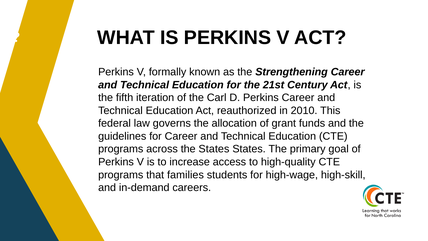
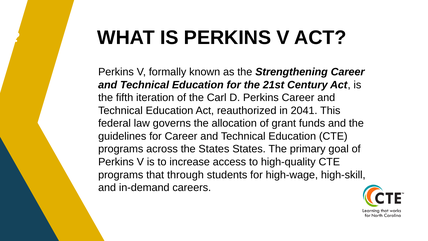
2010: 2010 -> 2041
families: families -> through
